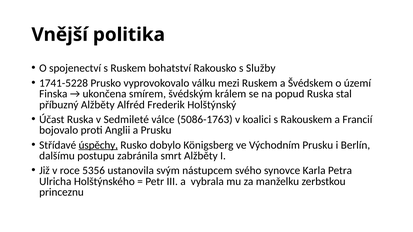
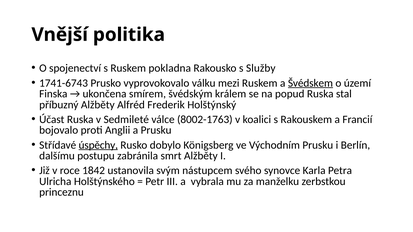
bohatství: bohatství -> pokladna
1741-5228: 1741-5228 -> 1741-6743
Švédskem underline: none -> present
5086-1763: 5086-1763 -> 8002-1763
5356: 5356 -> 1842
